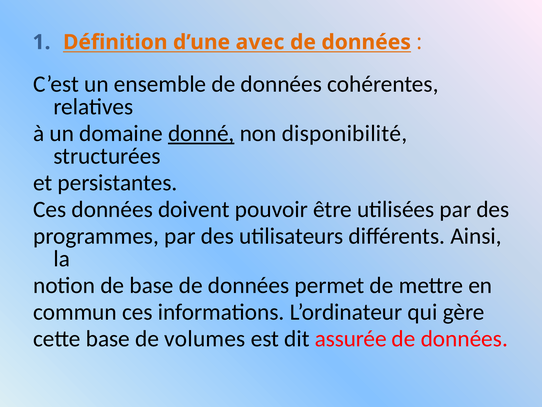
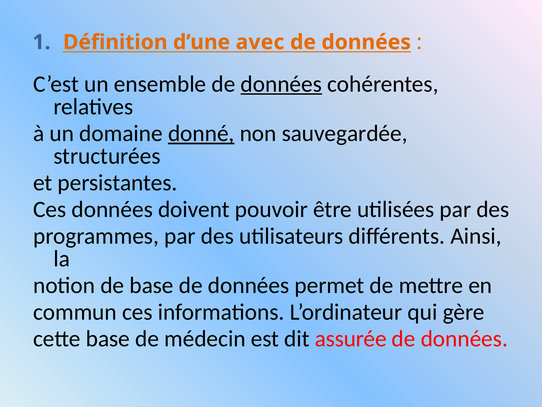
données at (281, 84) underline: none -> present
disponibilité: disponibilité -> sauvegardée
volumes: volumes -> médecin
